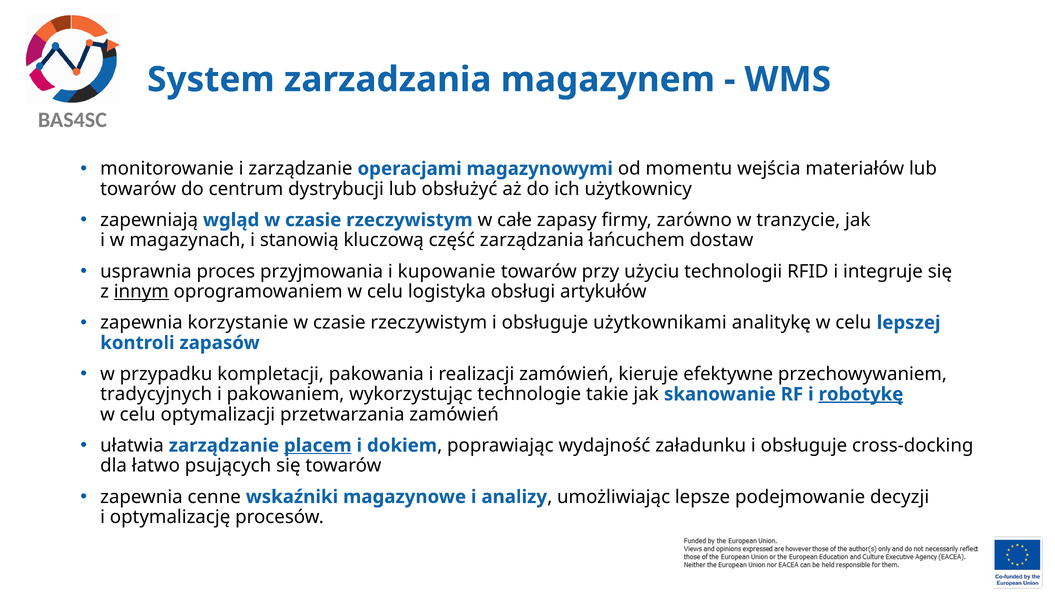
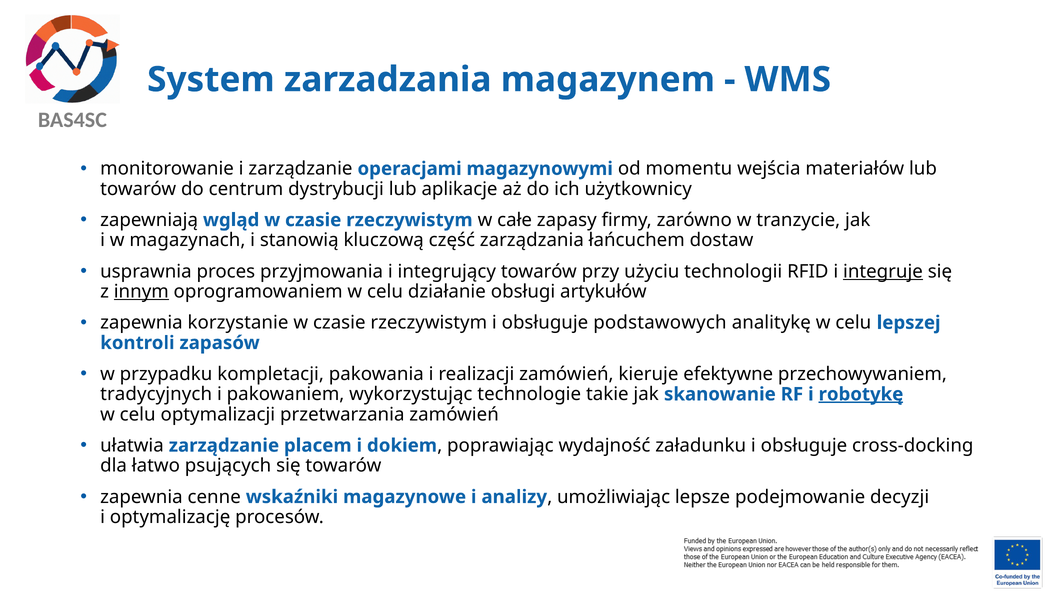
obsłużyć: obsłużyć -> aplikacje
kupowanie: kupowanie -> integrujący
integruje underline: none -> present
logistyka: logistyka -> działanie
użytkownikami: użytkownikami -> podstawowych
placem underline: present -> none
